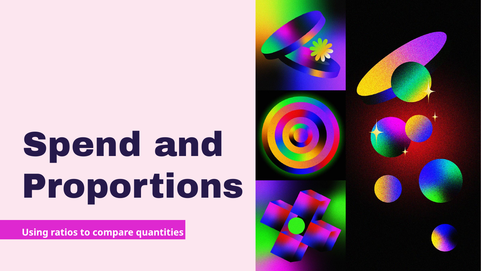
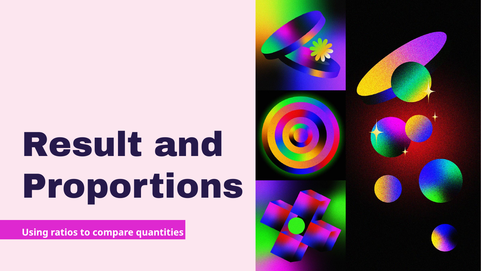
Spend: Spend -> Result
